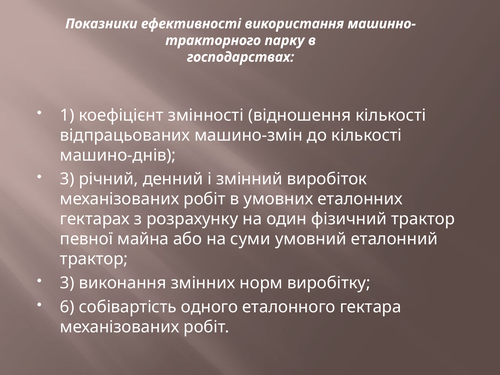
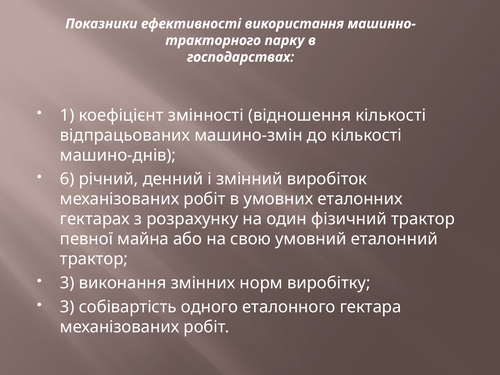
3 at (67, 179): 3 -> 6
суми: суми -> свою
6 at (67, 307): 6 -> 3
